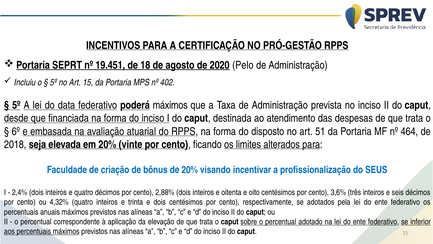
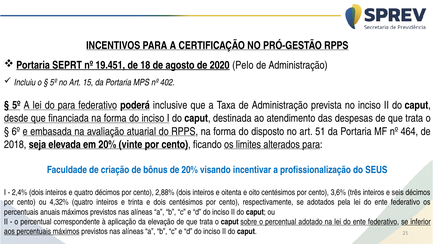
do data: data -> para
poderá máximos: máximos -> inclusive
